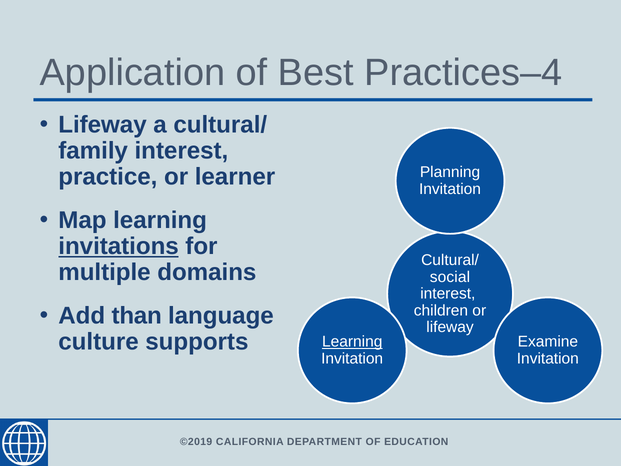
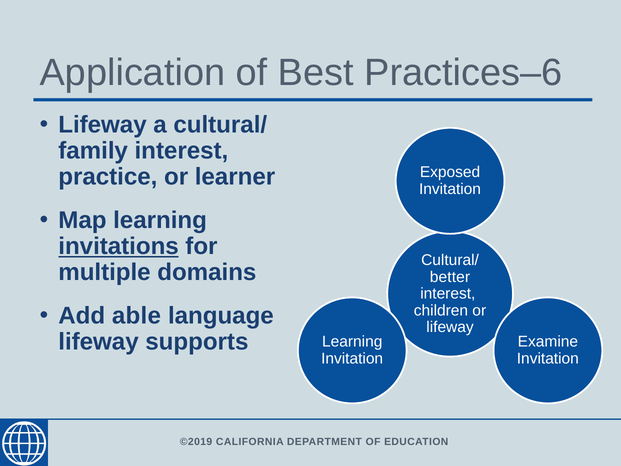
Practices–4: Practices–4 -> Practices–6
Planning: Planning -> Exposed
social: social -> better
than: than -> able
culture at (99, 342): culture -> lifeway
Learning at (352, 342) underline: present -> none
